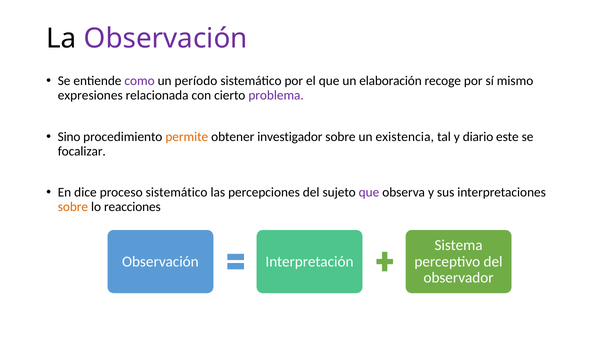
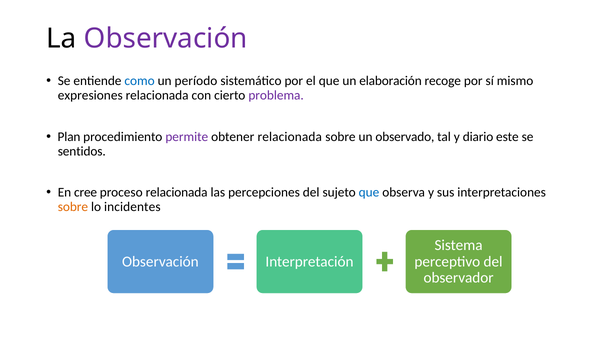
como colour: purple -> blue
Sino: Sino -> Plan
permite colour: orange -> purple
obtener investigador: investigador -> relacionada
existencia: existencia -> observado
focalizar: focalizar -> sentidos
dice: dice -> cree
proceso sistemático: sistemático -> relacionada
que at (369, 193) colour: purple -> blue
reacciones: reacciones -> incidentes
